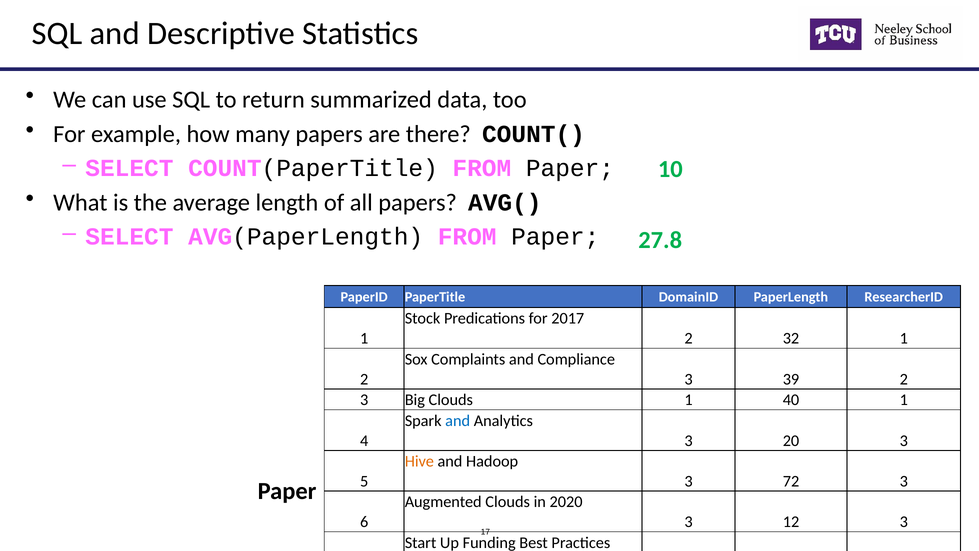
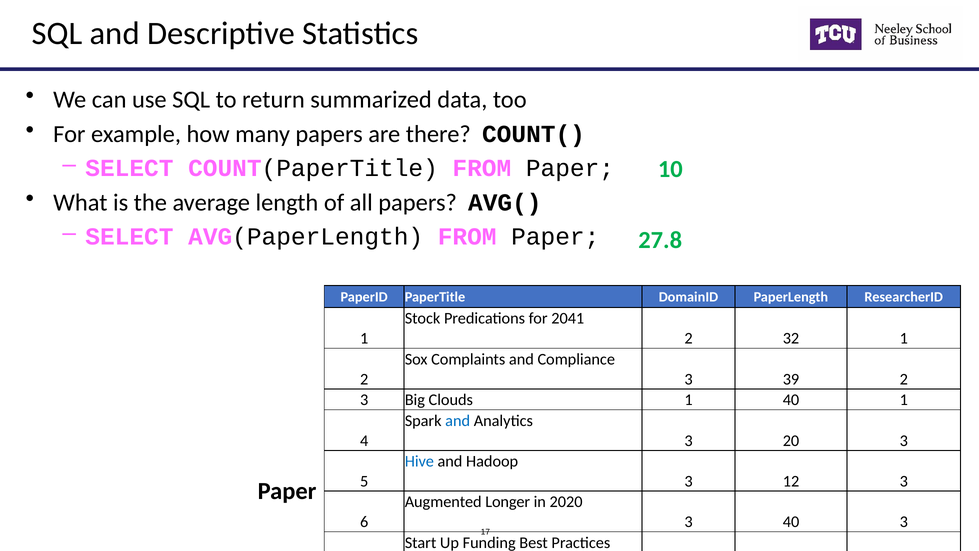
2017: 2017 -> 2041
Hive colour: orange -> blue
72: 72 -> 12
Augmented Clouds: Clouds -> Longer
3 12: 12 -> 40
